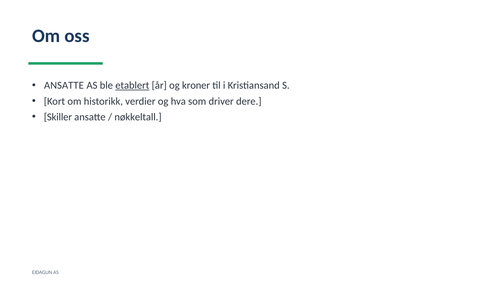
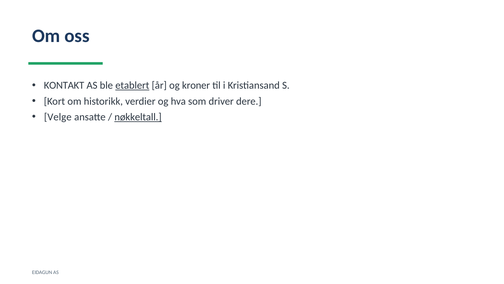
ANSATTE at (64, 85): ANSATTE -> KONTAKT
Skiller: Skiller -> Velge
nøkkeltall underline: none -> present
